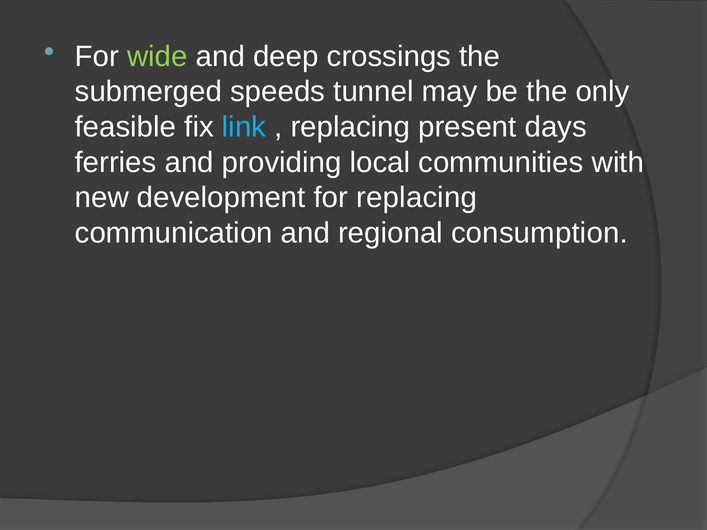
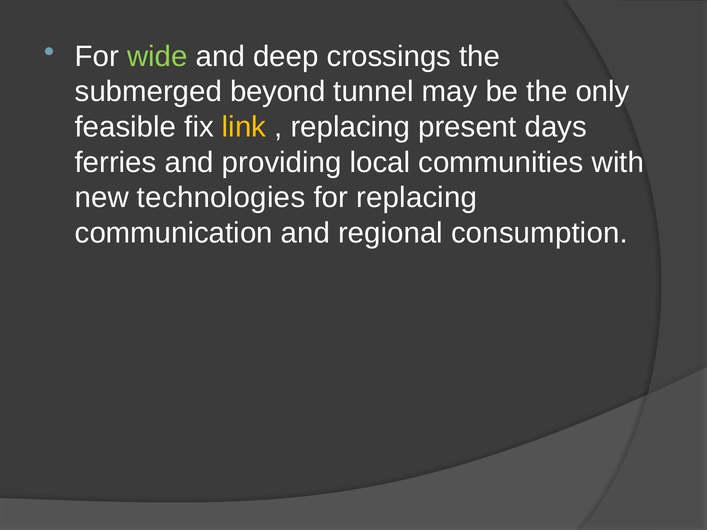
speeds: speeds -> beyond
link colour: light blue -> yellow
development: development -> technologies
